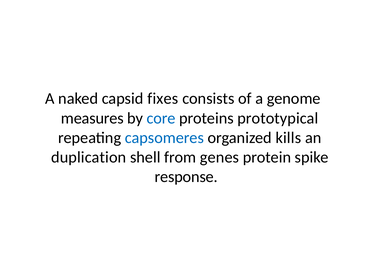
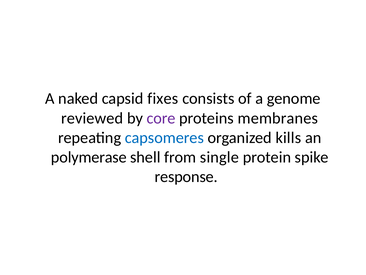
measures: measures -> reviewed
core colour: blue -> purple
prototypical: prototypical -> membranes
duplication: duplication -> polymerase
genes: genes -> single
